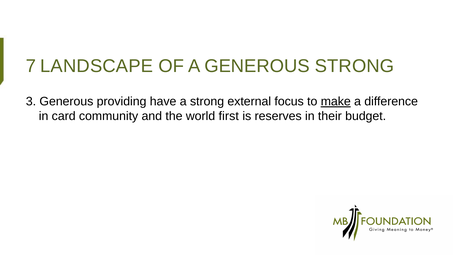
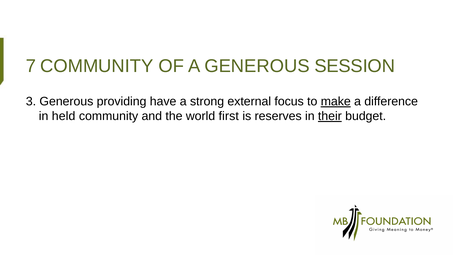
7 LANDSCAPE: LANDSCAPE -> COMMUNITY
GENEROUS STRONG: STRONG -> SESSION
card: card -> held
their underline: none -> present
